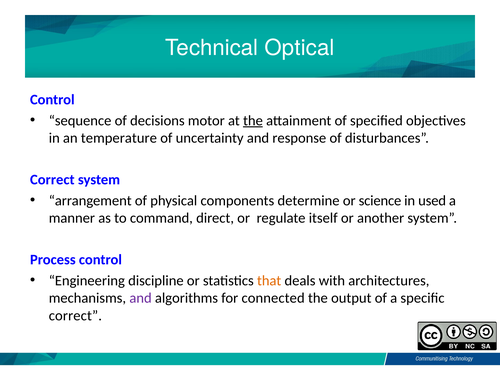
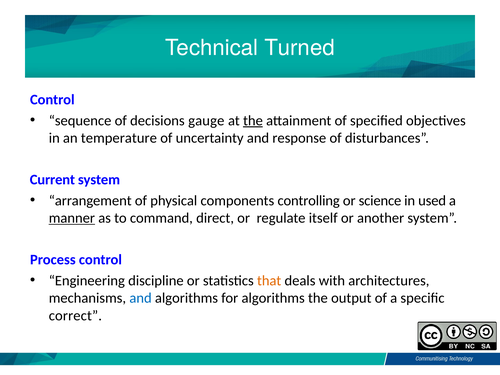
Optical: Optical -> Turned
motor: motor -> gauge
Correct at (52, 180): Correct -> Current
determine: determine -> controlling
manner underline: none -> present
and at (141, 298) colour: purple -> blue
for connected: connected -> algorithms
